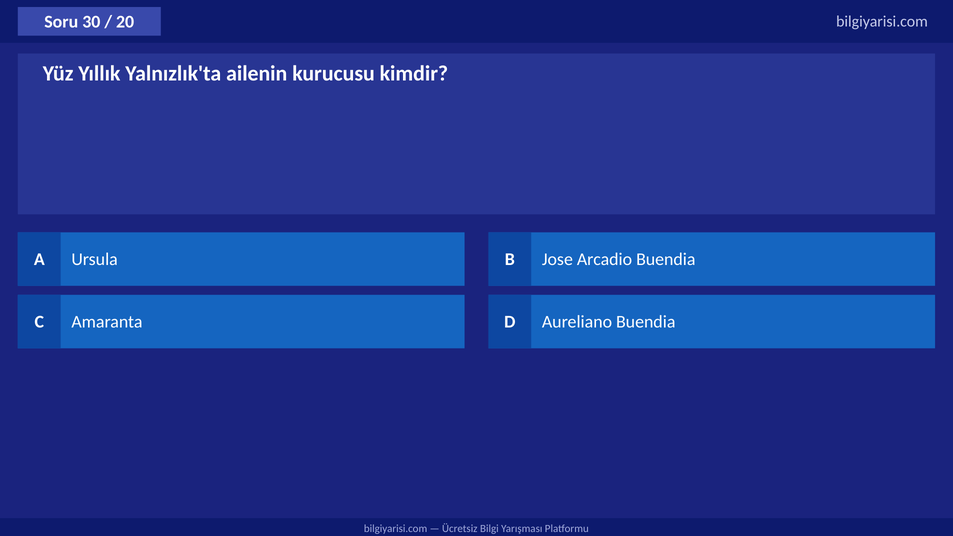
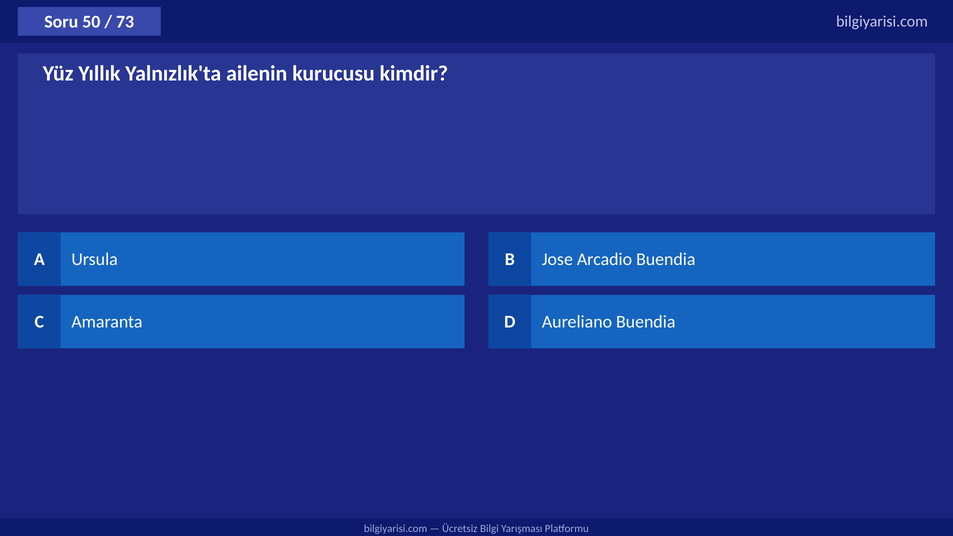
30: 30 -> 50
20: 20 -> 73
